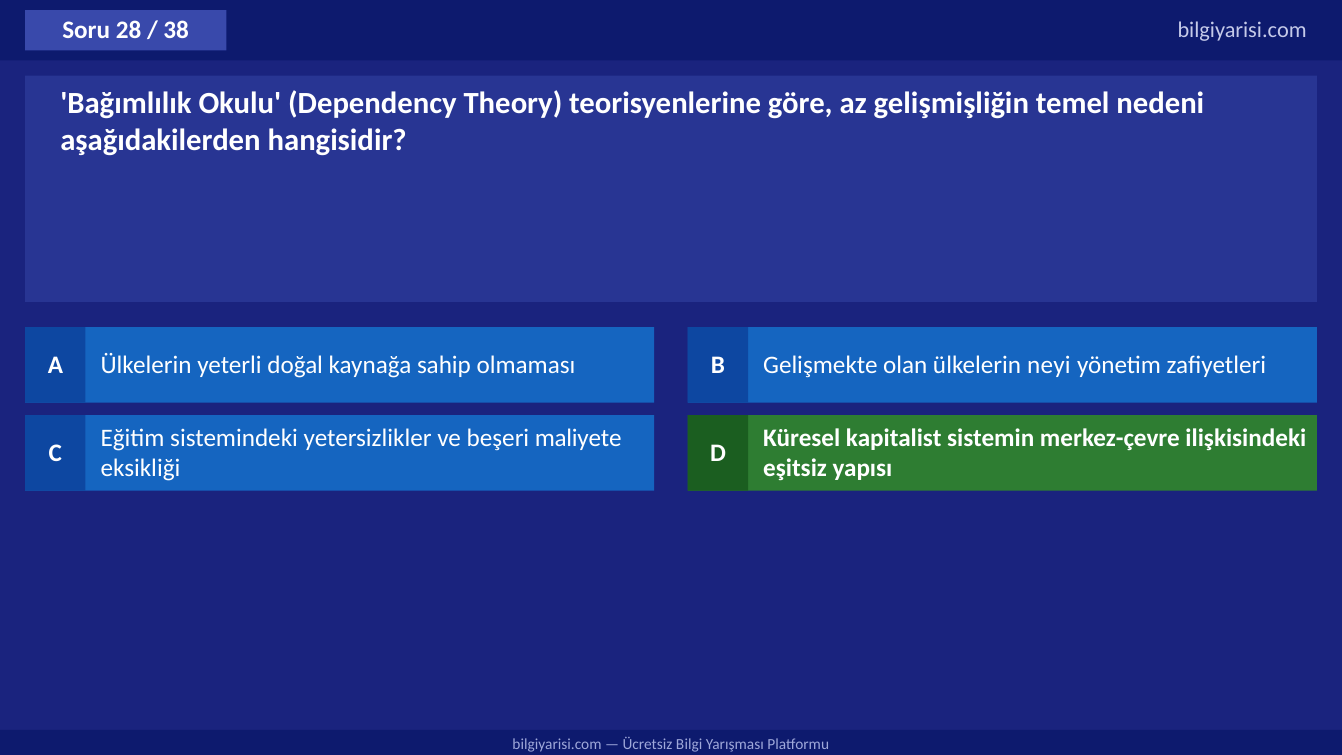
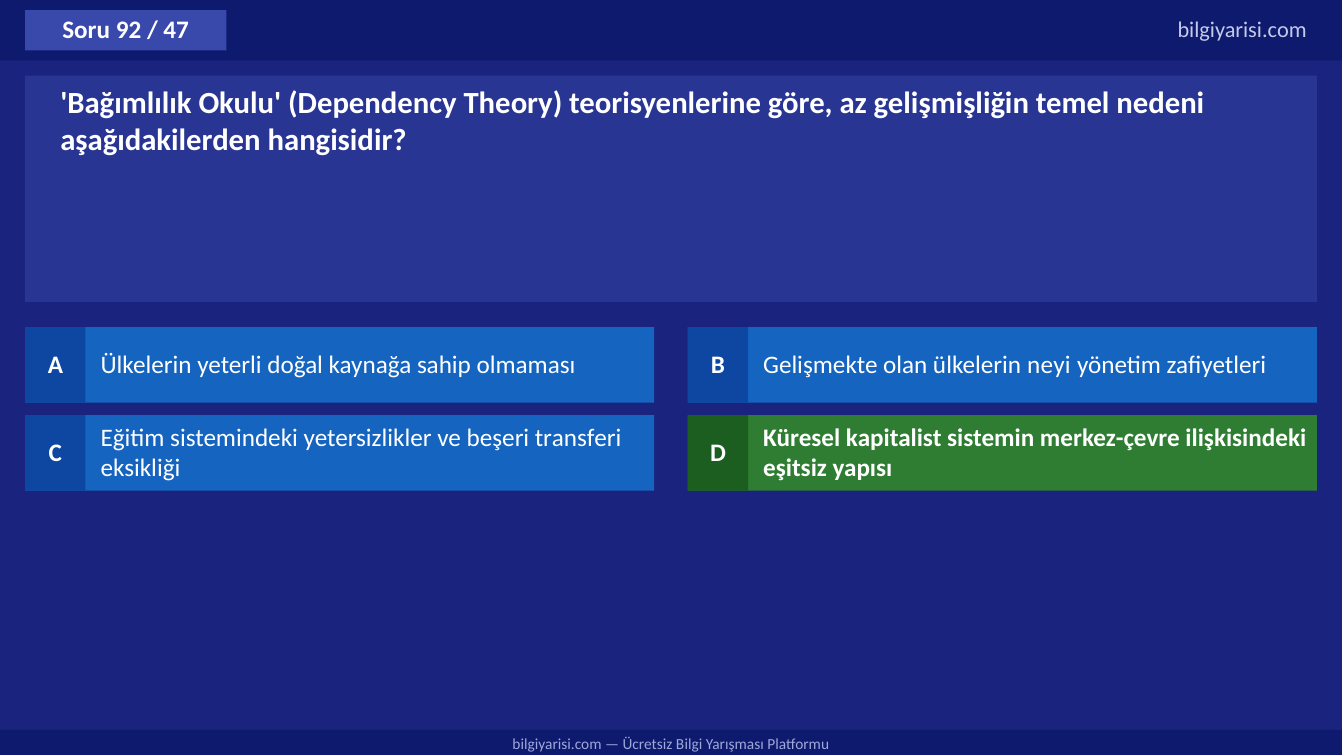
28: 28 -> 92
38: 38 -> 47
maliyete: maliyete -> transferi
